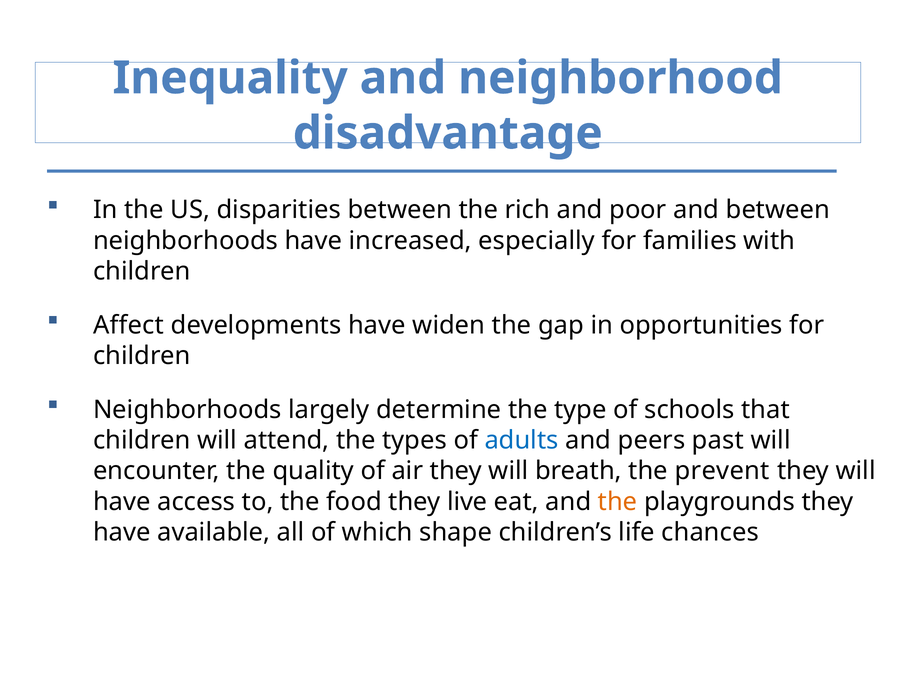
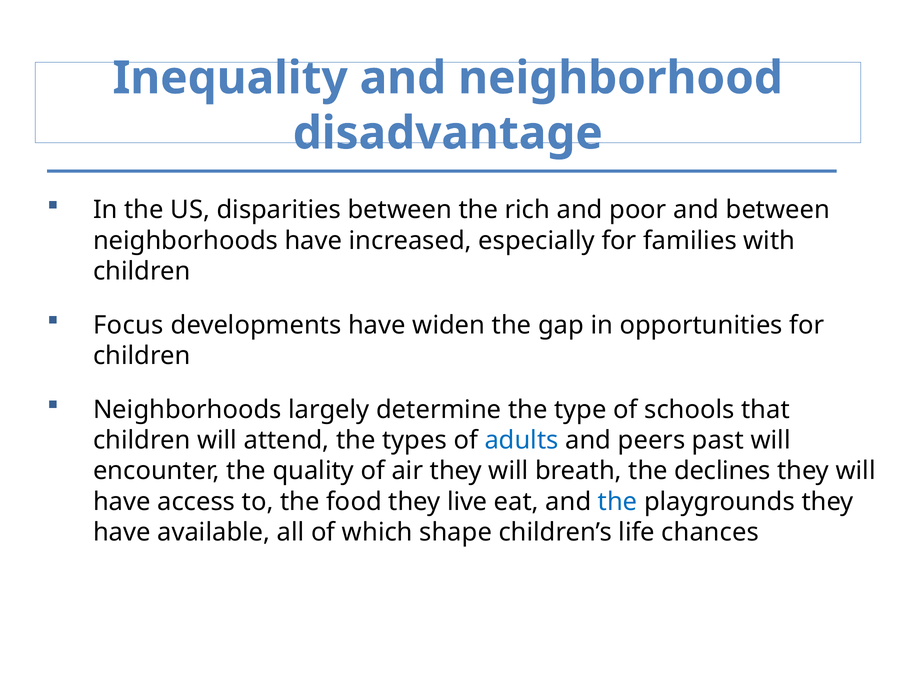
Affect: Affect -> Focus
prevent: prevent -> declines
the at (618, 502) colour: orange -> blue
